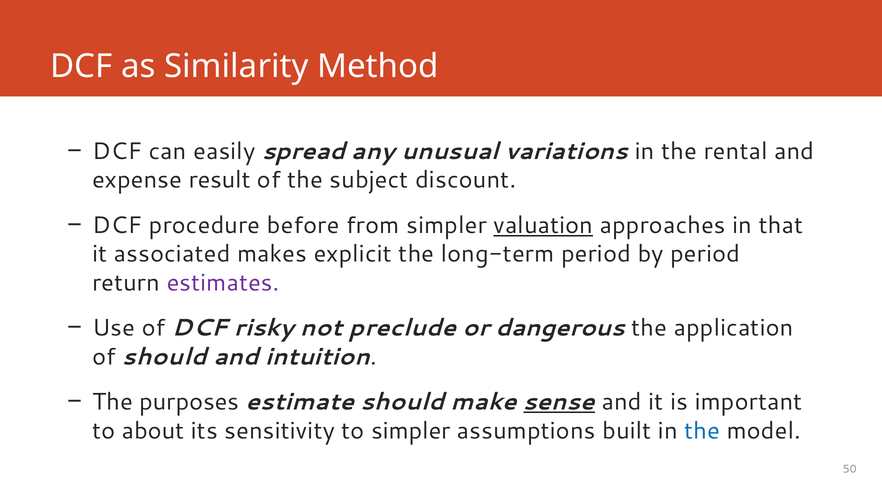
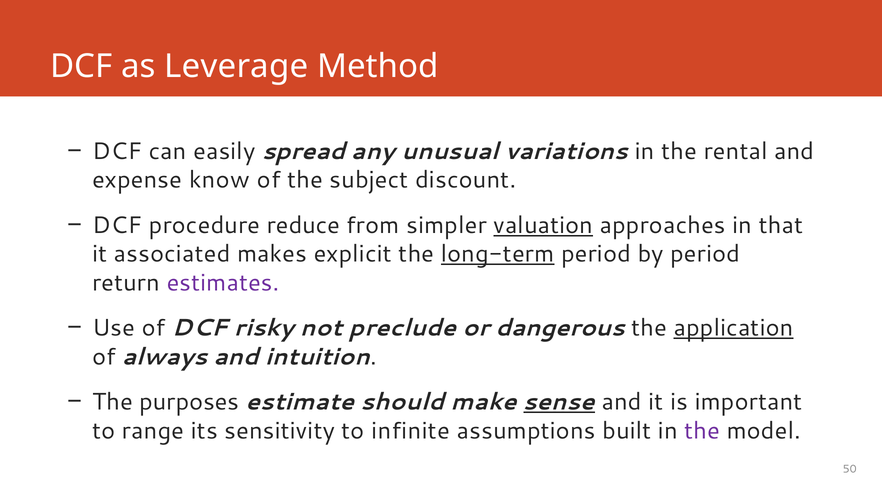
Similarity: Similarity -> Leverage
result: result -> know
before: before -> reduce
long-term underline: none -> present
application underline: none -> present
of should: should -> always
about: about -> range
to simpler: simpler -> infinite
the at (702, 431) colour: blue -> purple
